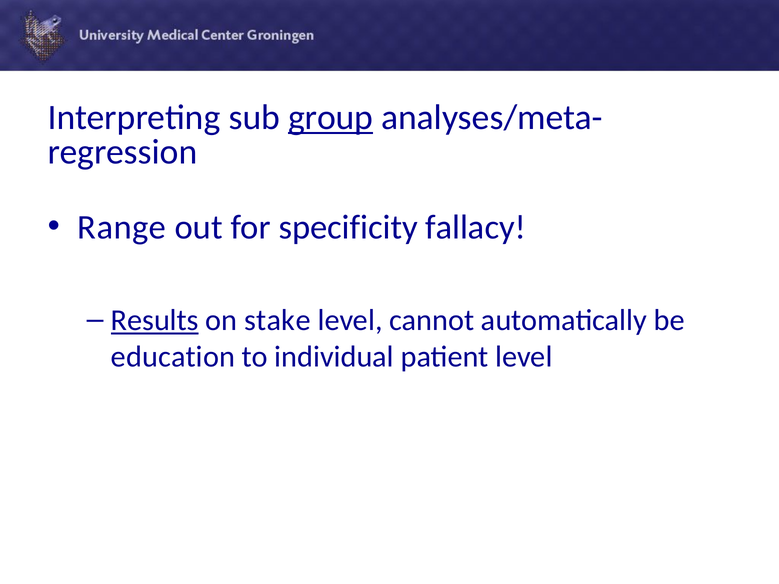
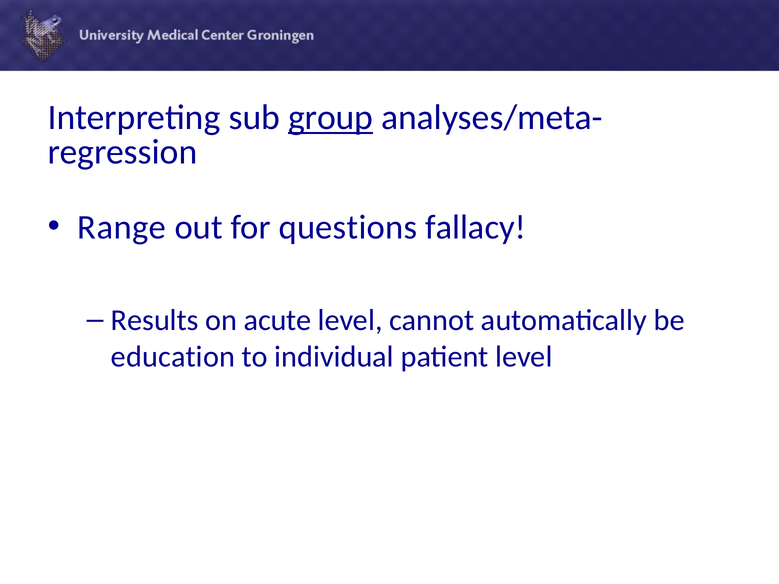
specificity: specificity -> questions
Results underline: present -> none
stake: stake -> acute
